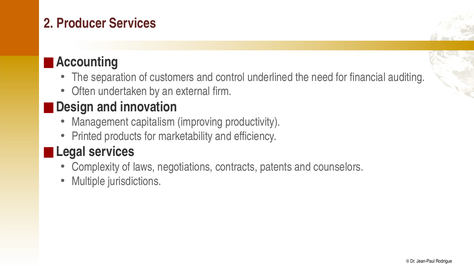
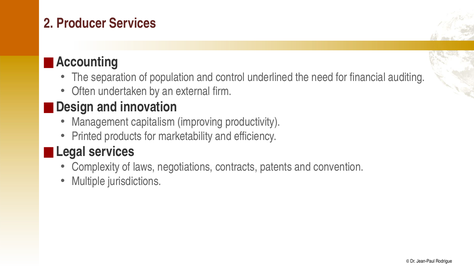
customers: customers -> population
counselors: counselors -> convention
